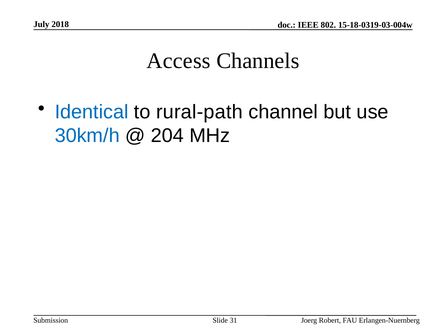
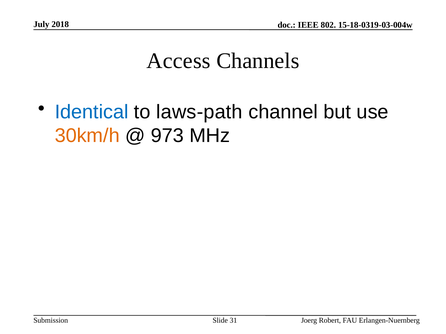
rural-path: rural-path -> laws-path
30km/h colour: blue -> orange
204: 204 -> 973
